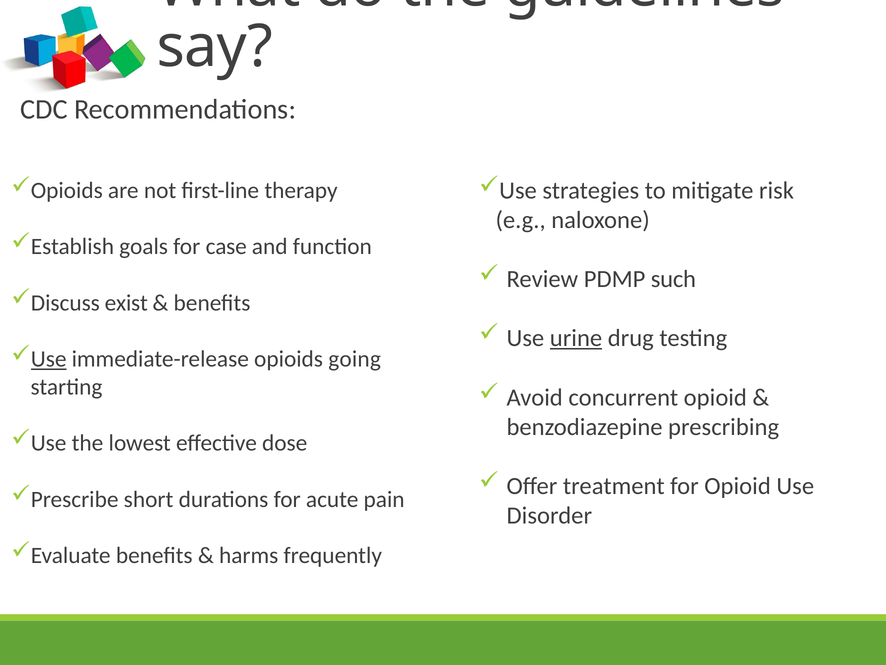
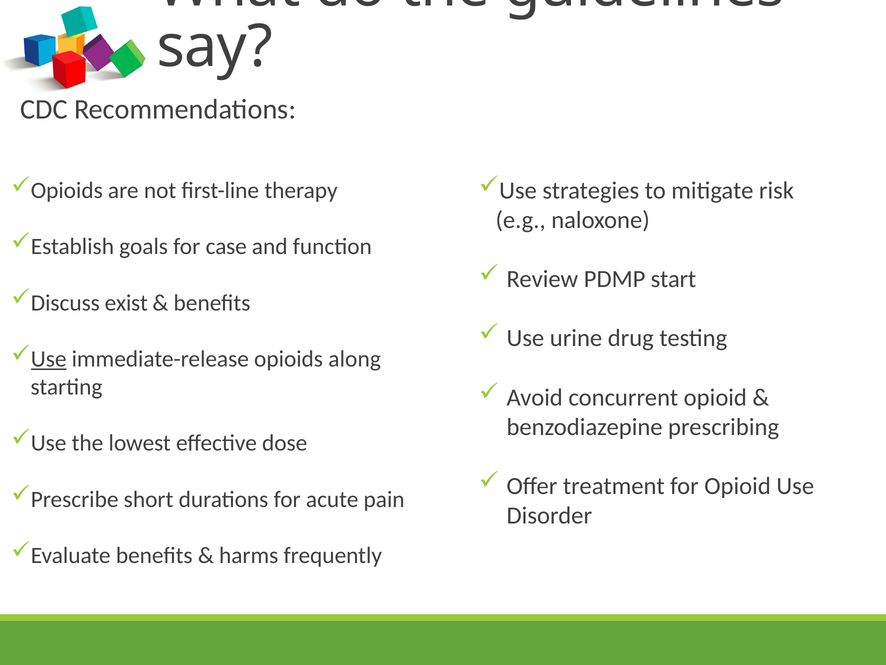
such: such -> start
urine underline: present -> none
going: going -> along
